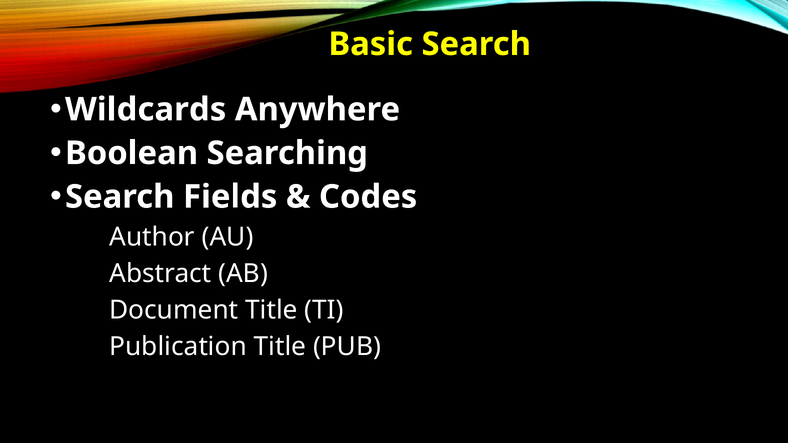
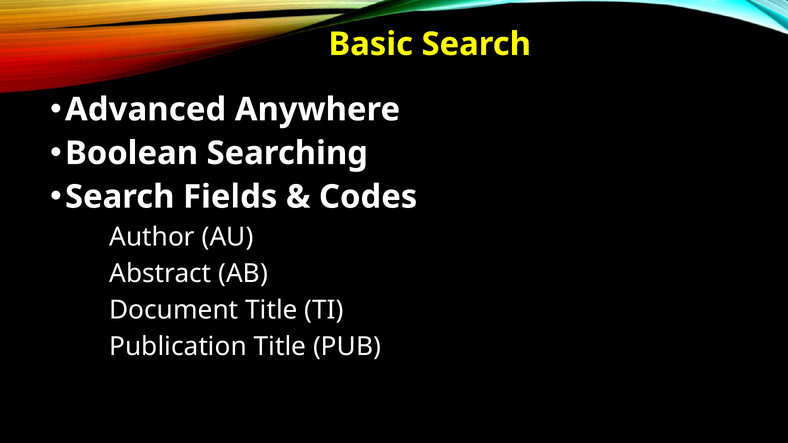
Wildcards: Wildcards -> Advanced
